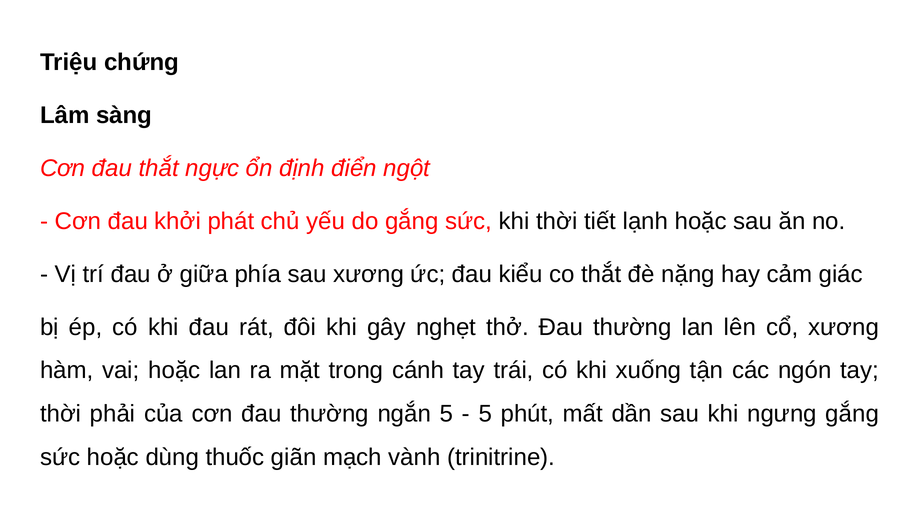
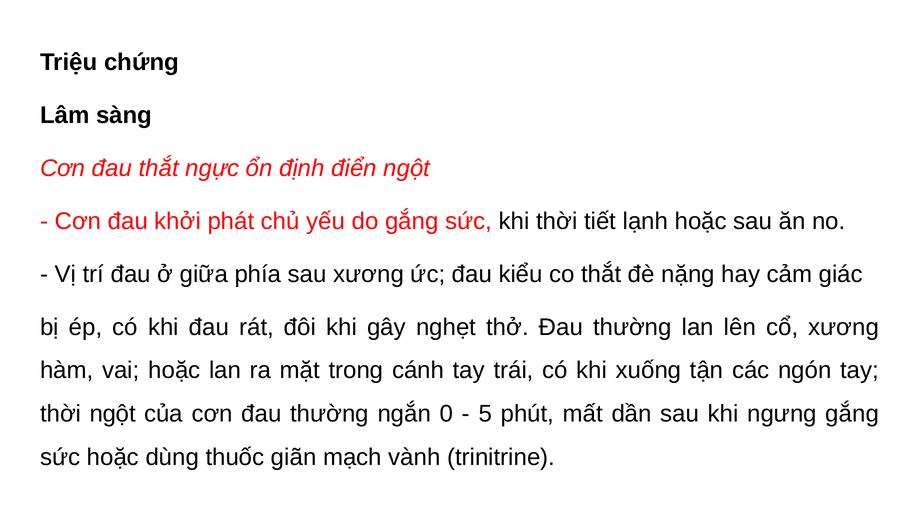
thời phải: phải -> ngột
ngắn 5: 5 -> 0
